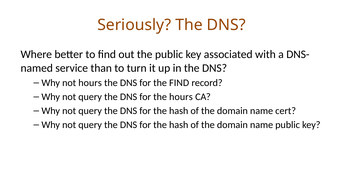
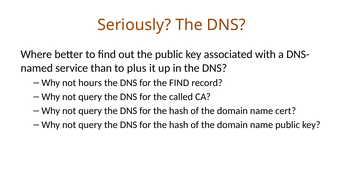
turn: turn -> plus
the hours: hours -> called
